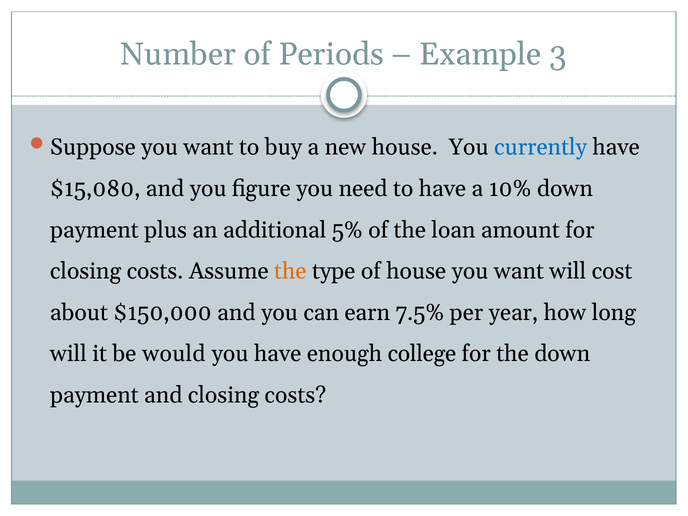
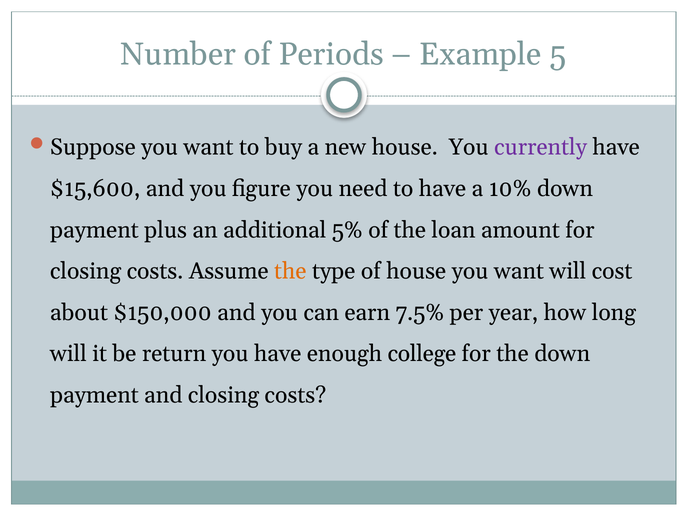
3: 3 -> 5
currently colour: blue -> purple
$15,080: $15,080 -> $15,600
would: would -> return
